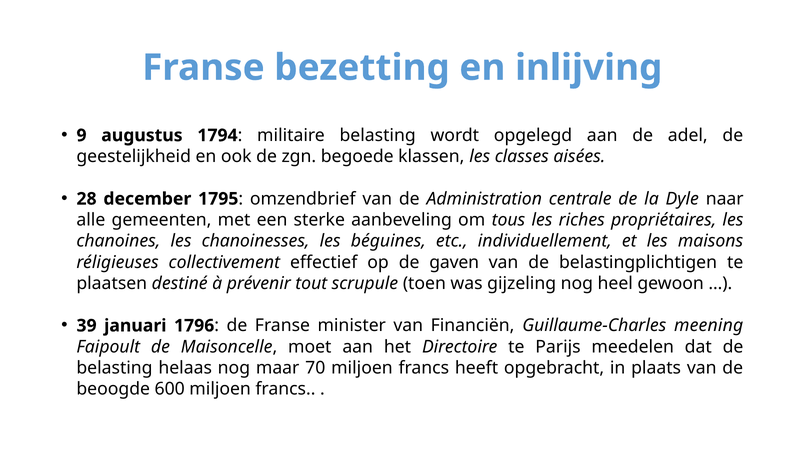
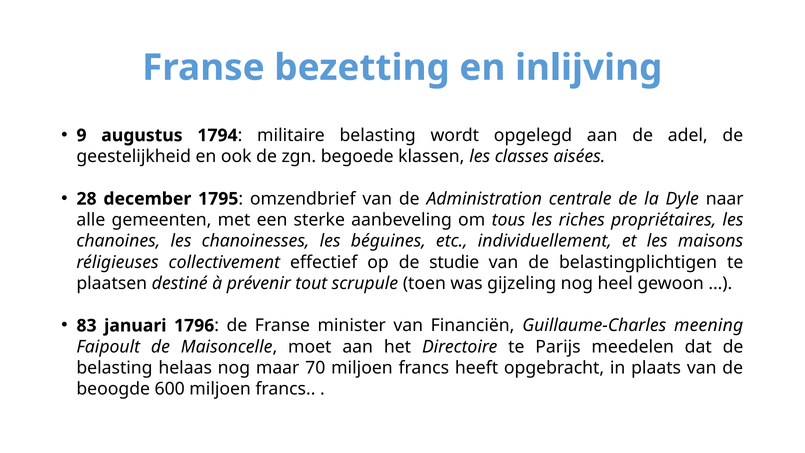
gaven: gaven -> studie
39: 39 -> 83
